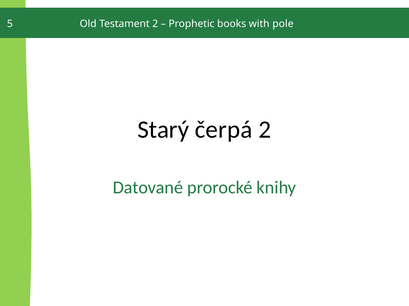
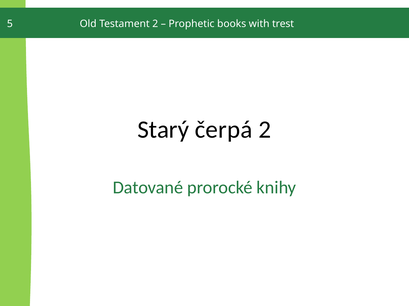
pole: pole -> trest
